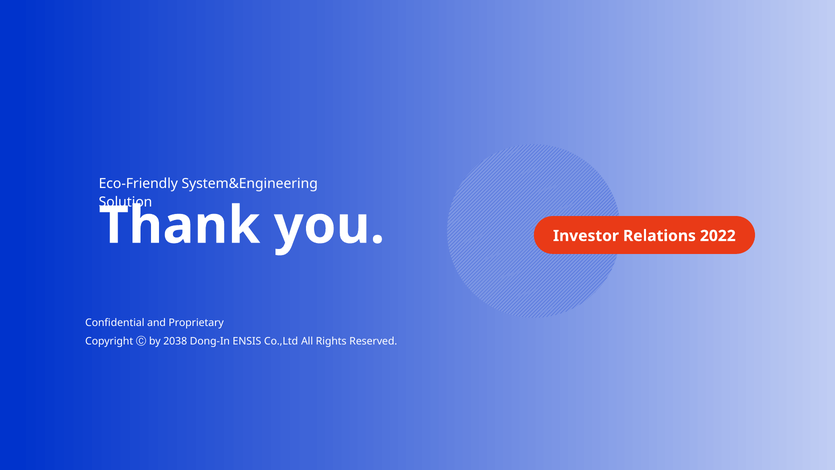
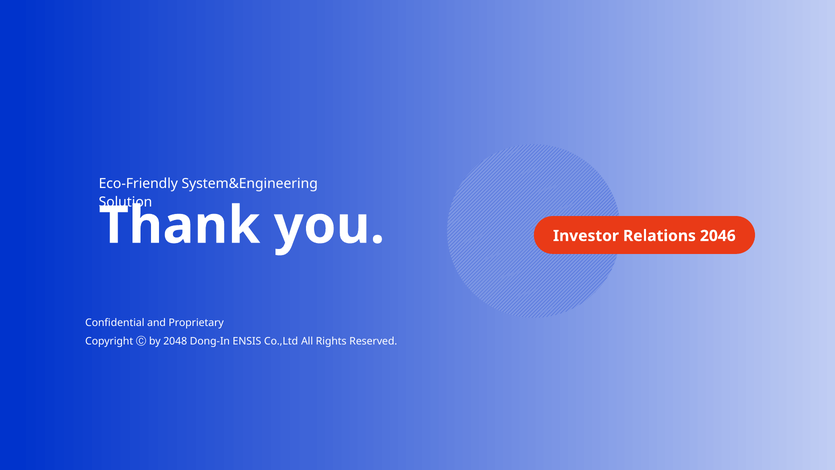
2022: 2022 -> 2046
2038: 2038 -> 2048
